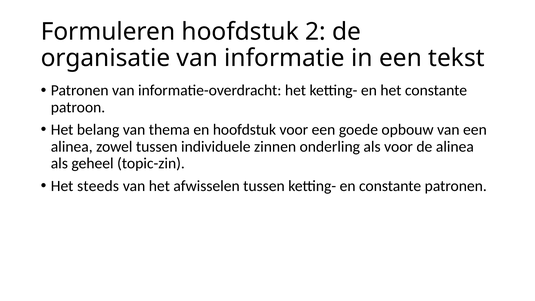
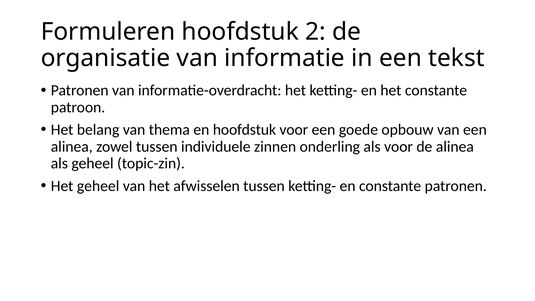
Het steeds: steeds -> geheel
